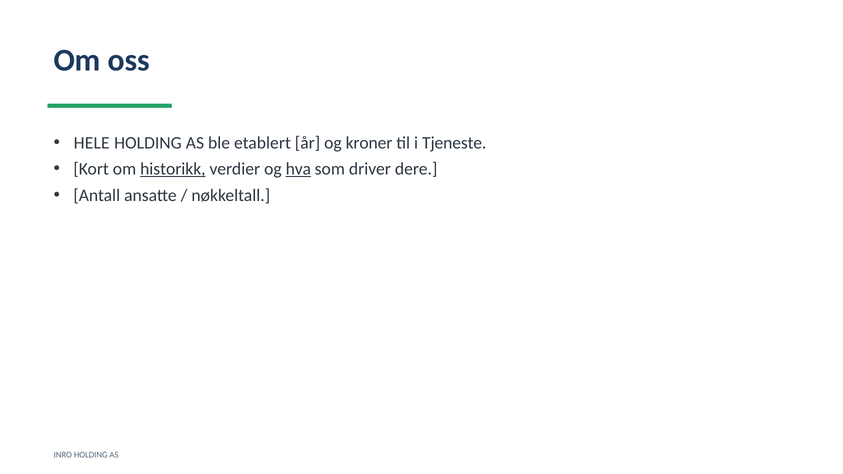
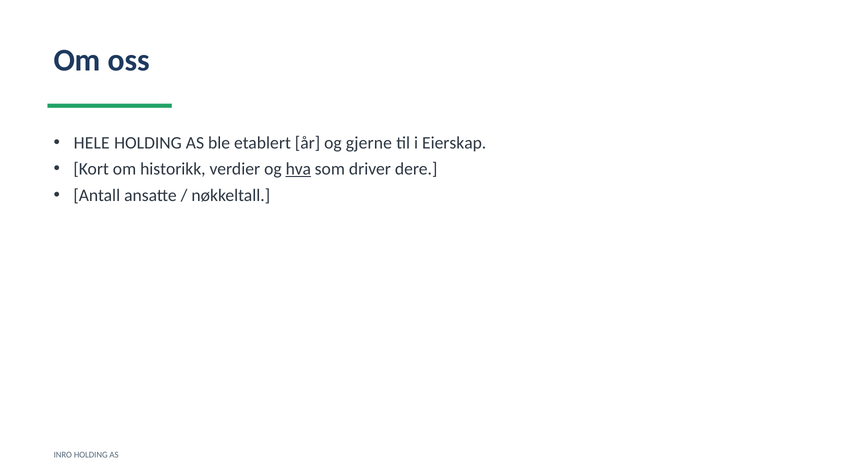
kroner: kroner -> gjerne
Tjeneste: Tjeneste -> Eierskap
historikk underline: present -> none
